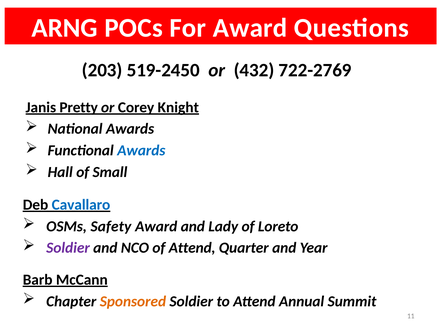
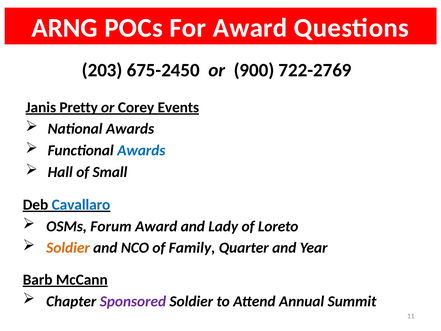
519-2450: 519-2450 -> 675-2450
432: 432 -> 900
Knight: Knight -> Events
Safety: Safety -> Forum
Soldier at (68, 248) colour: purple -> orange
of Attend: Attend -> Family
Sponsored colour: orange -> purple
